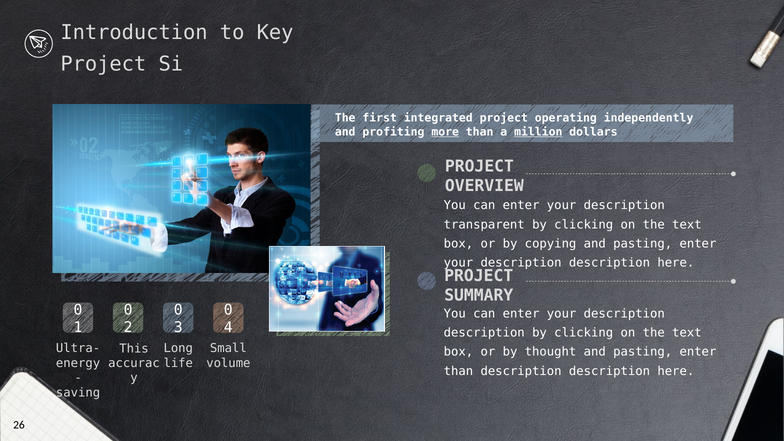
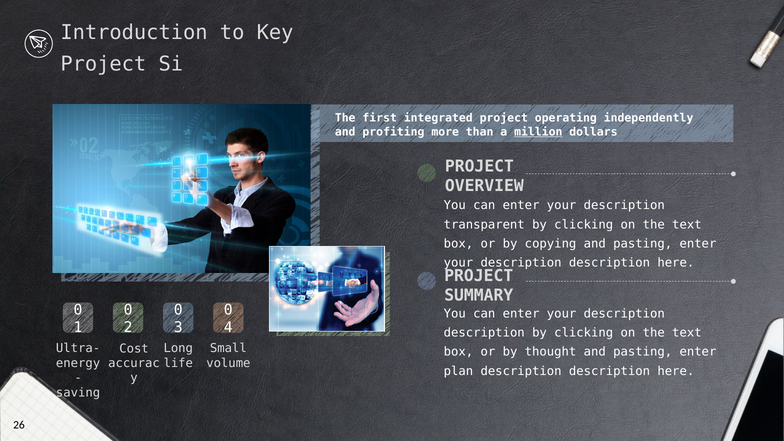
more underline: present -> none
This: This -> Cost
than at (458, 371): than -> plan
